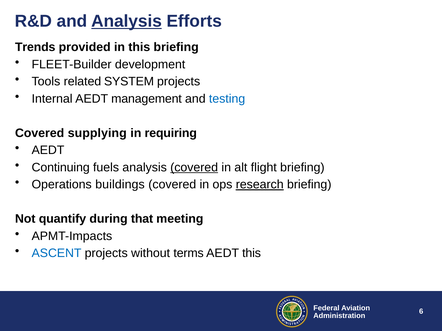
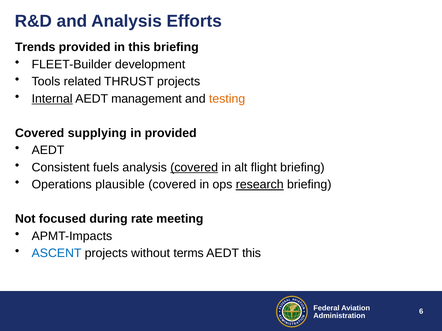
Analysis at (127, 21) underline: present -> none
SYSTEM: SYSTEM -> THRUST
Internal underline: none -> present
testing colour: blue -> orange
in requiring: requiring -> provided
Continuing: Continuing -> Consistent
buildings: buildings -> plausible
quantify: quantify -> focused
that: that -> rate
